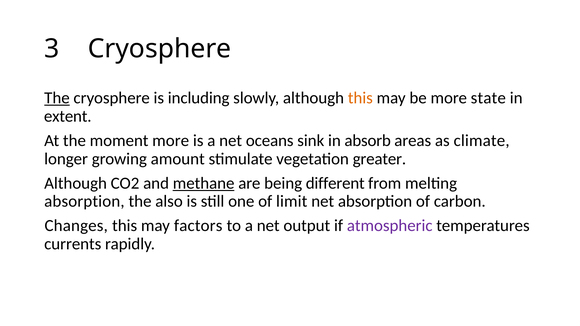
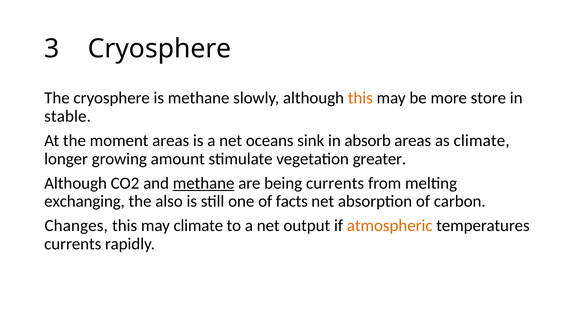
The at (57, 98) underline: present -> none
is including: including -> methane
state: state -> store
extent: extent -> stable
moment more: more -> areas
being different: different -> currents
absorption at (84, 202): absorption -> exchanging
limit: limit -> facts
may factors: factors -> climate
atmospheric colour: purple -> orange
